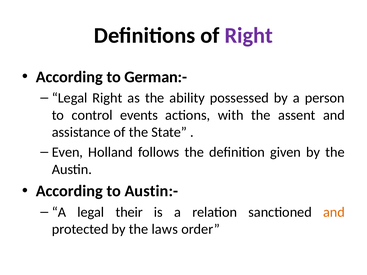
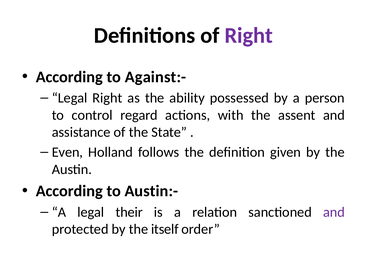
German:-: German:- -> Against:-
events: events -> regard
and at (334, 212) colour: orange -> purple
laws: laws -> itself
